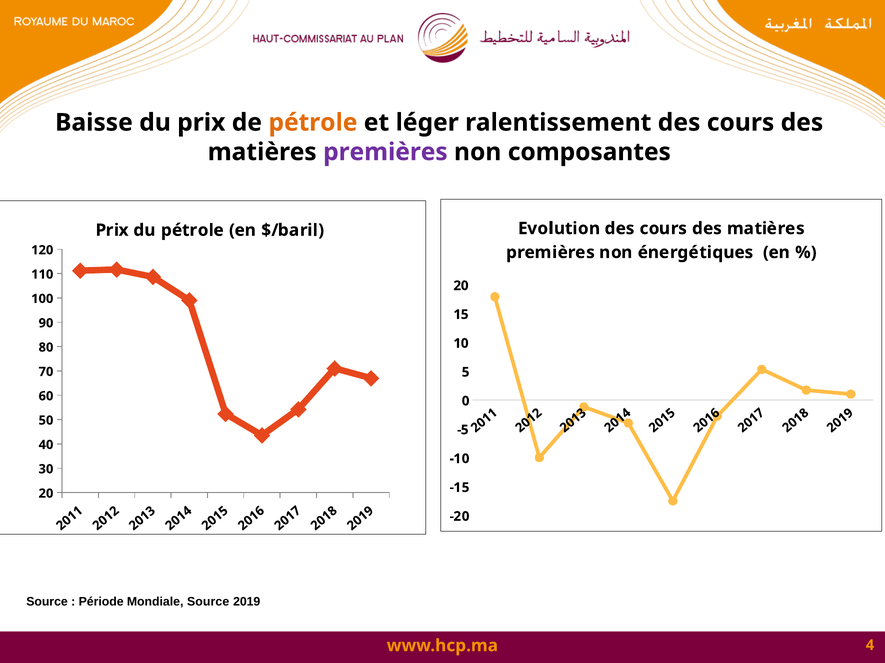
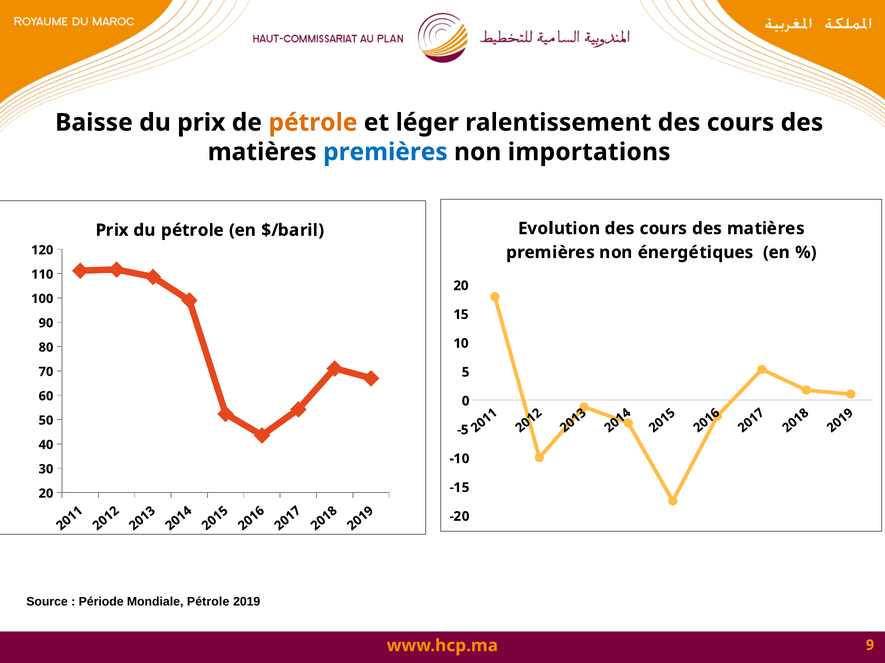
premières at (385, 152) colour: purple -> blue
composantes: composantes -> importations
Mondiale Source: Source -> Pétrole
4 at (870, 646): 4 -> 9
